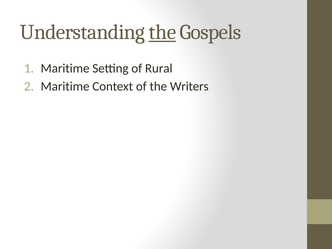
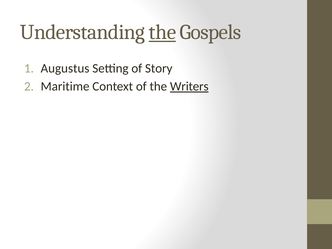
Maritime at (65, 68): Maritime -> Augustus
Rural: Rural -> Story
Writers underline: none -> present
